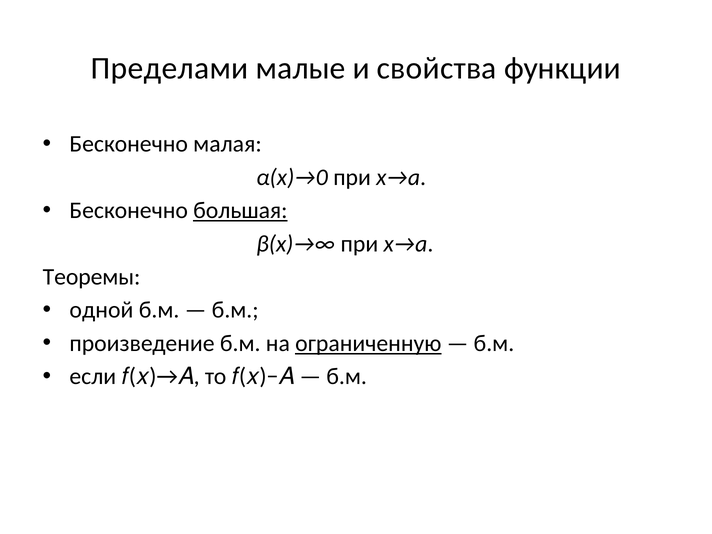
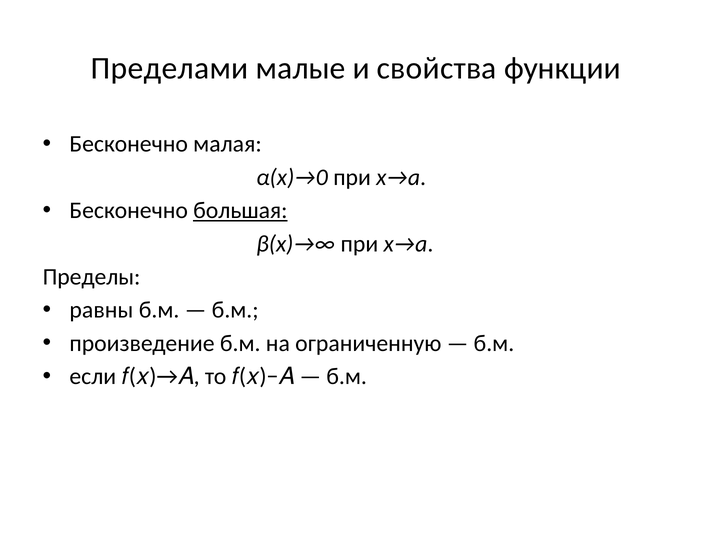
Теоремы: Теоремы -> Пределы
одной: одной -> равны
ограниченную underline: present -> none
